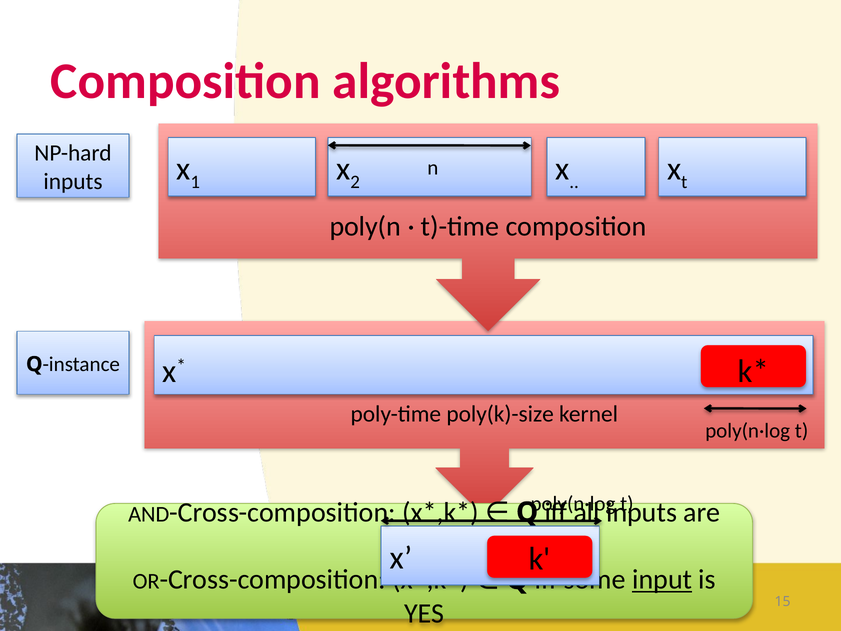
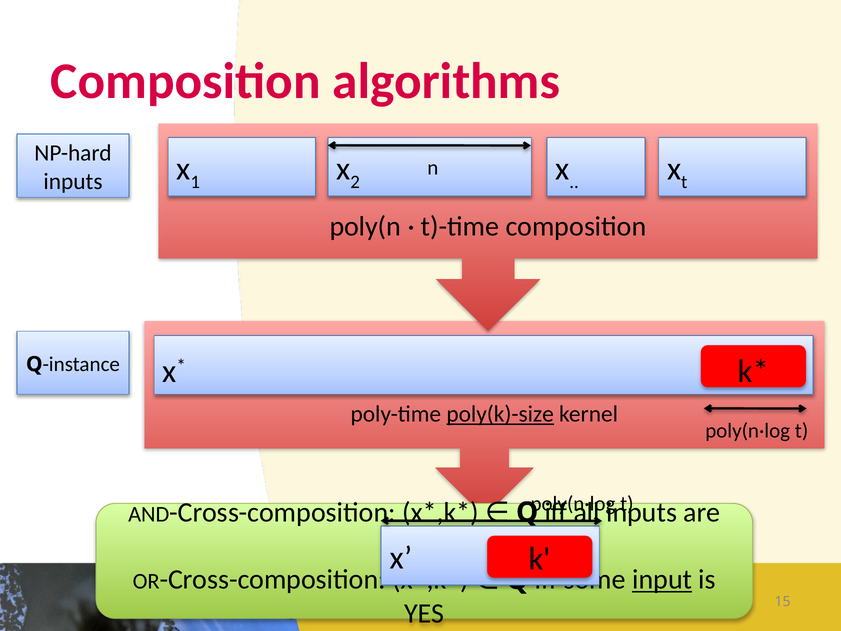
poly(k)-size underline: none -> present
